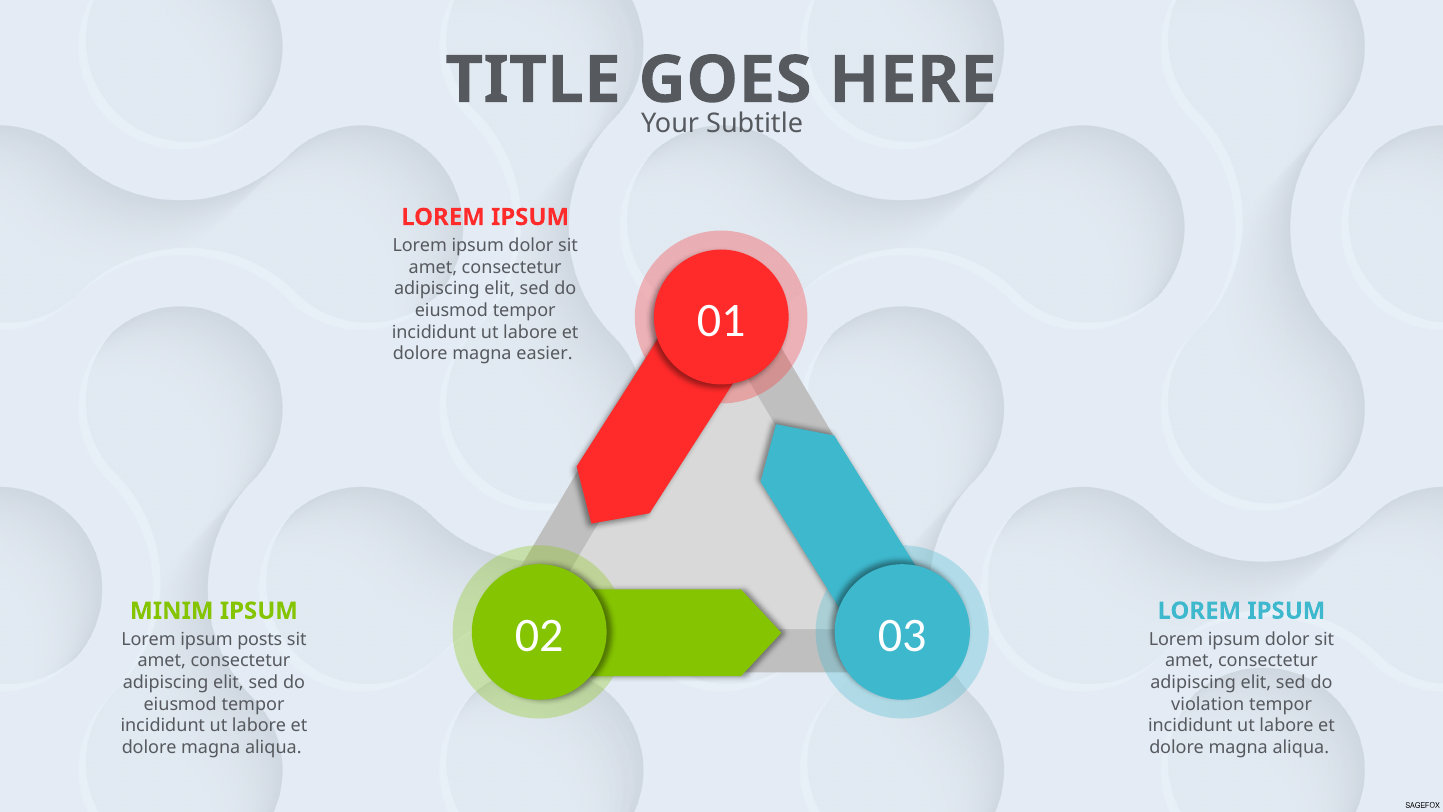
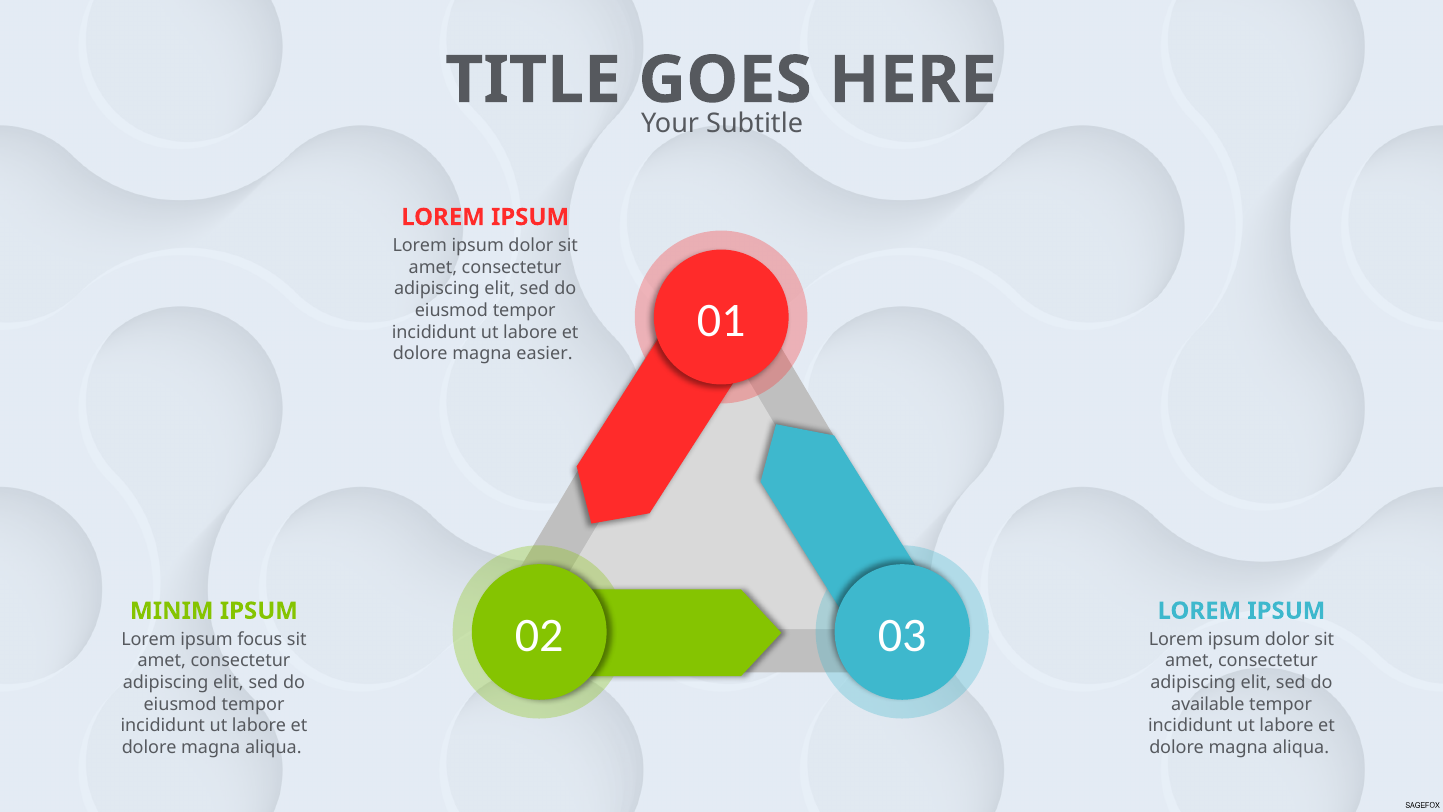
posts: posts -> focus
violation: violation -> available
